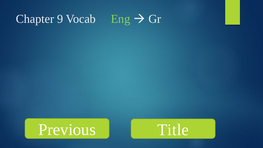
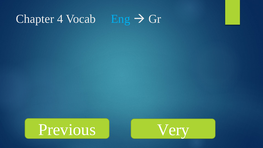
9: 9 -> 4
Eng colour: light green -> light blue
Title: Title -> Very
